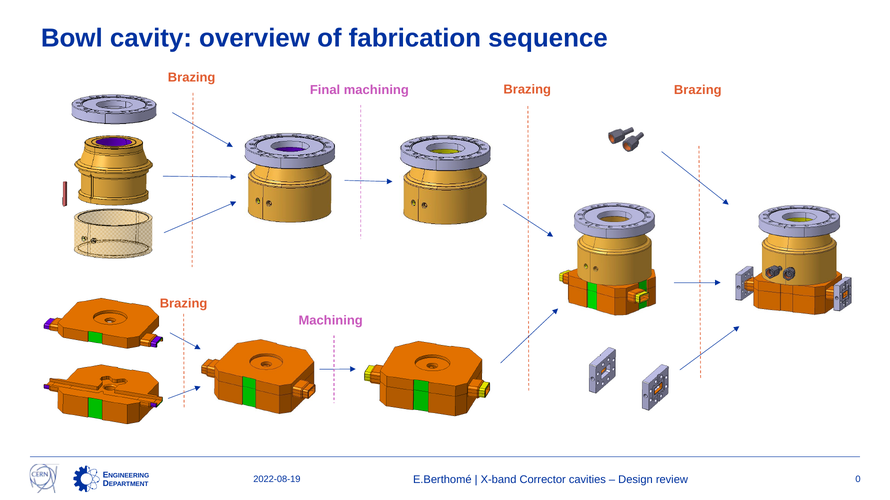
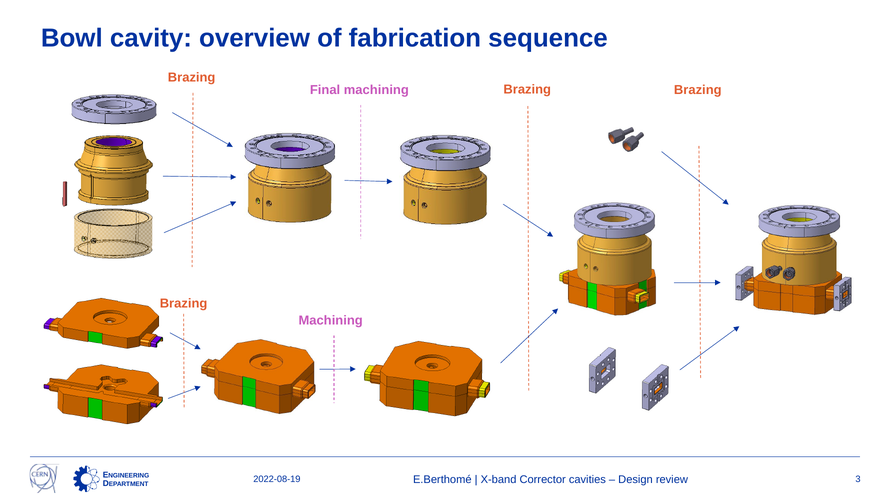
0: 0 -> 3
